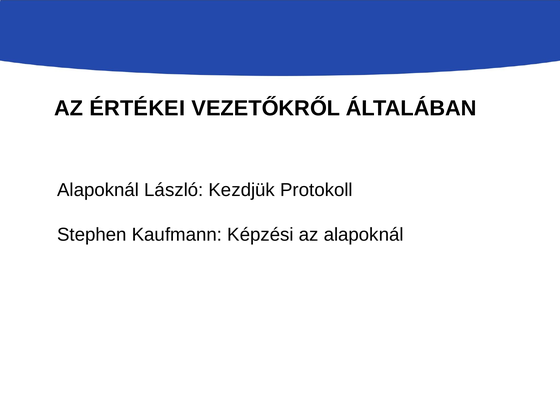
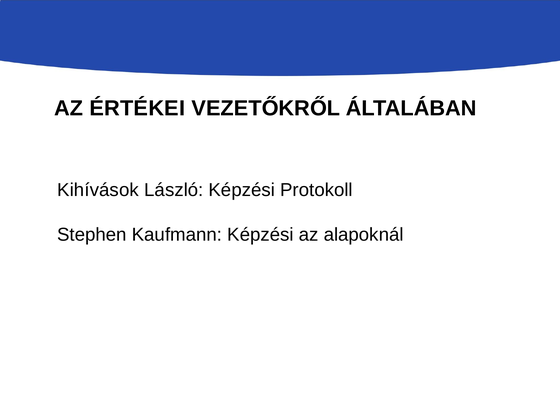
Alapoknál at (98, 190): Alapoknál -> Kihívások
László Kezdjük: Kezdjük -> Képzési
